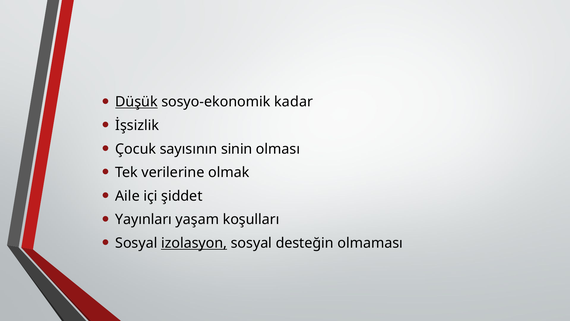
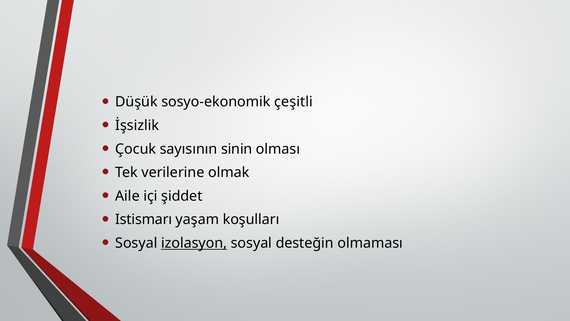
Düşük underline: present -> none
kadar: kadar -> çeşitli
Yayınları: Yayınları -> Istismarı
